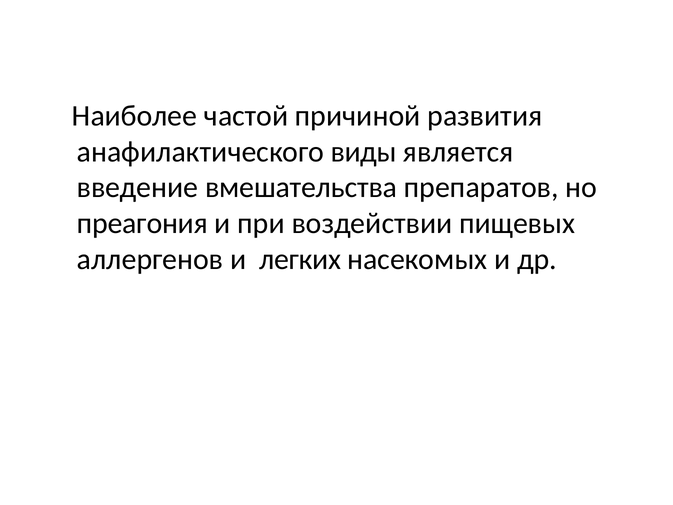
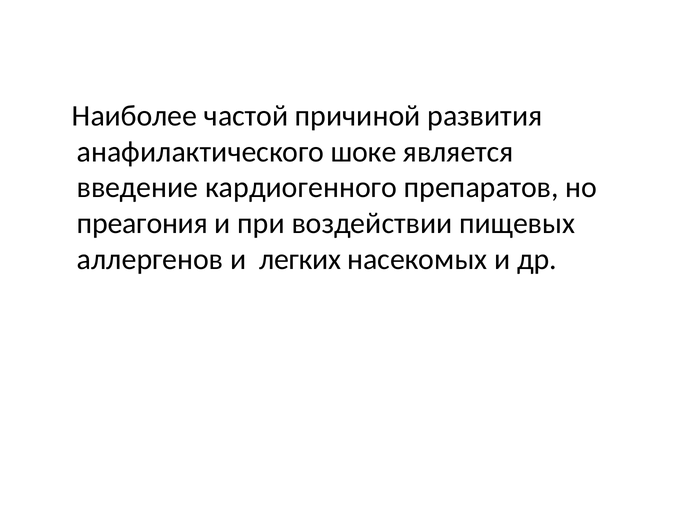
виды: виды -> шоке
вмешательства: вмешательства -> кардиогенного
